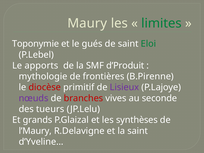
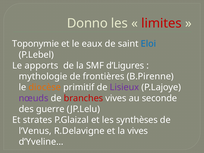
Maury: Maury -> Donno
limites colour: green -> red
gués: gués -> eaux
Eloi colour: green -> blue
d’Produit: d’Produit -> d’Ligures
diocèse colour: red -> orange
tueurs: tueurs -> guerre
grands: grands -> strates
l’Maury: l’Maury -> l’Venus
la saint: saint -> vives
